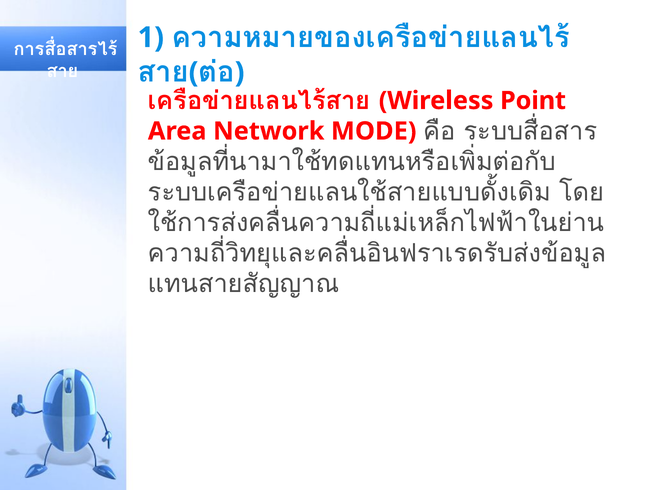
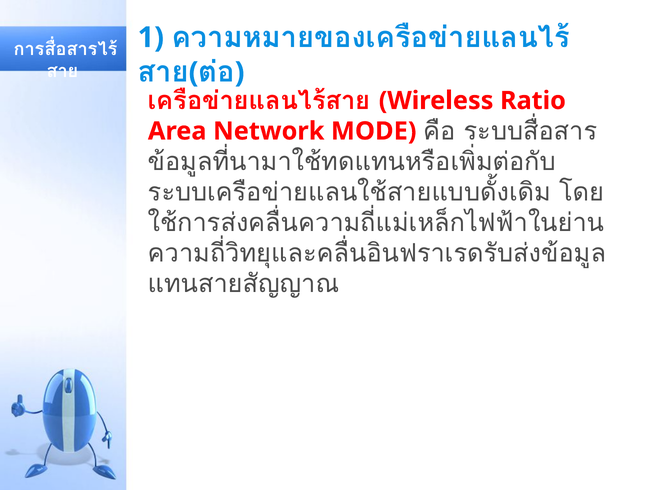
Point: Point -> Ratio
